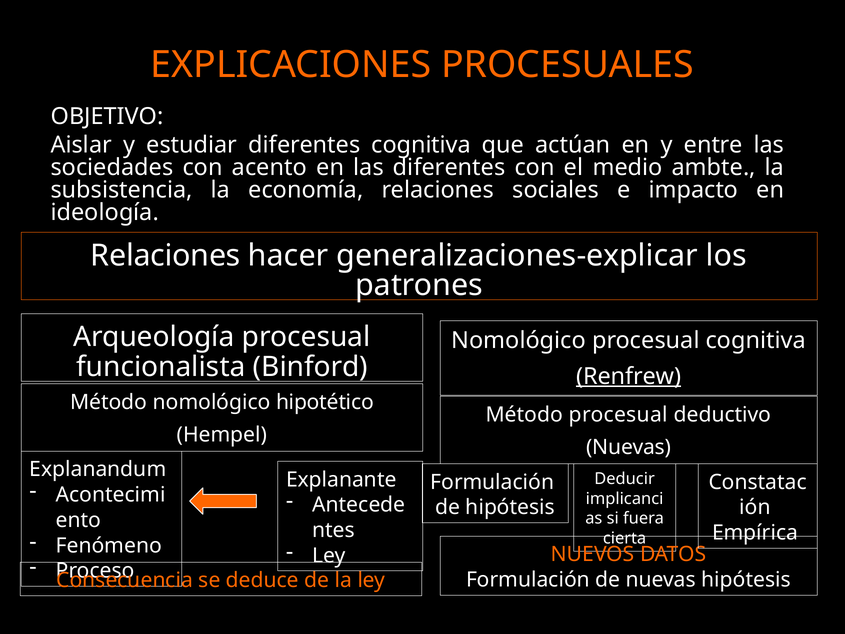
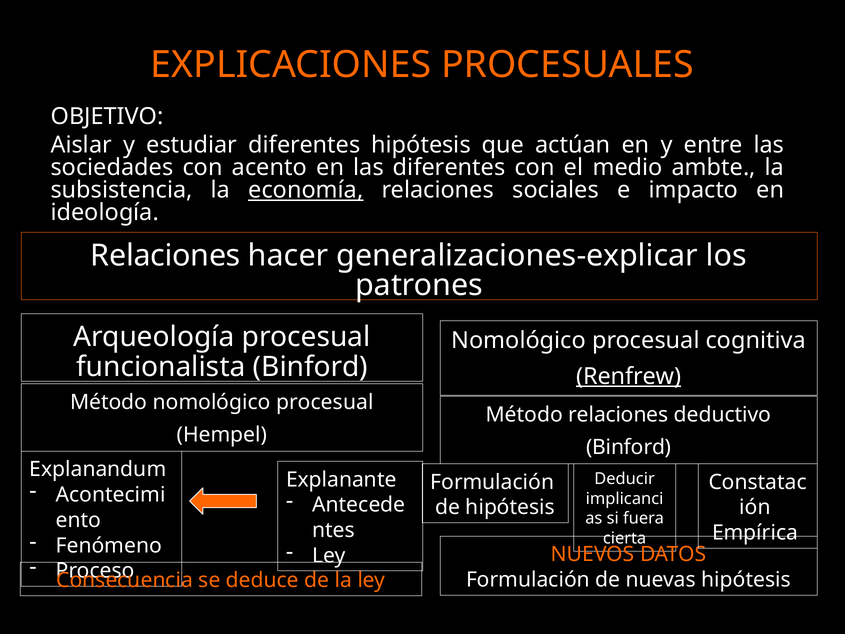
diferentes cognitiva: cognitiva -> hipótesis
economía underline: none -> present
Método nomológico hipotético: hipotético -> procesual
Método procesual: procesual -> relaciones
Nuevas at (629, 447): Nuevas -> Binford
